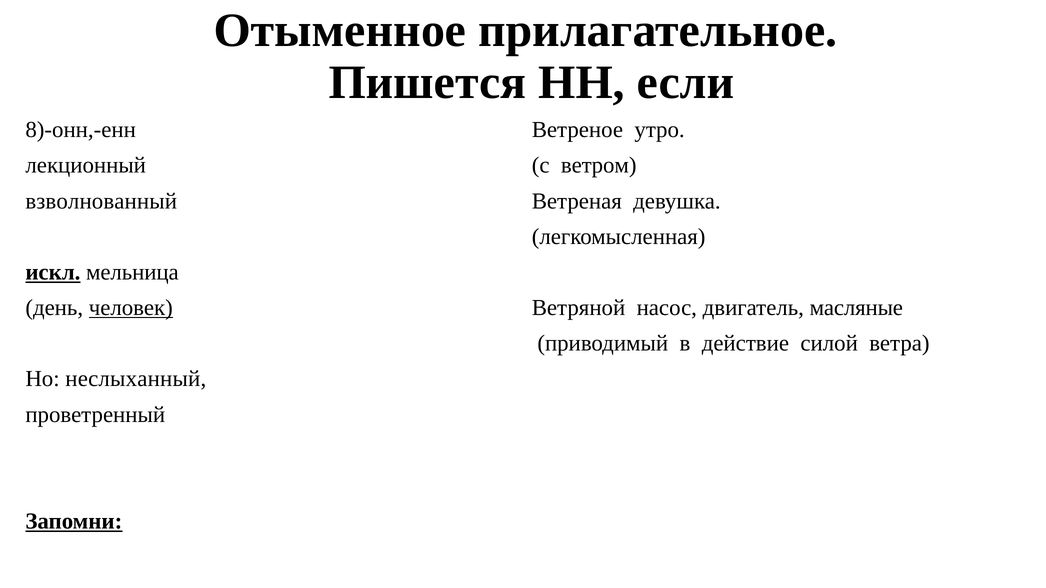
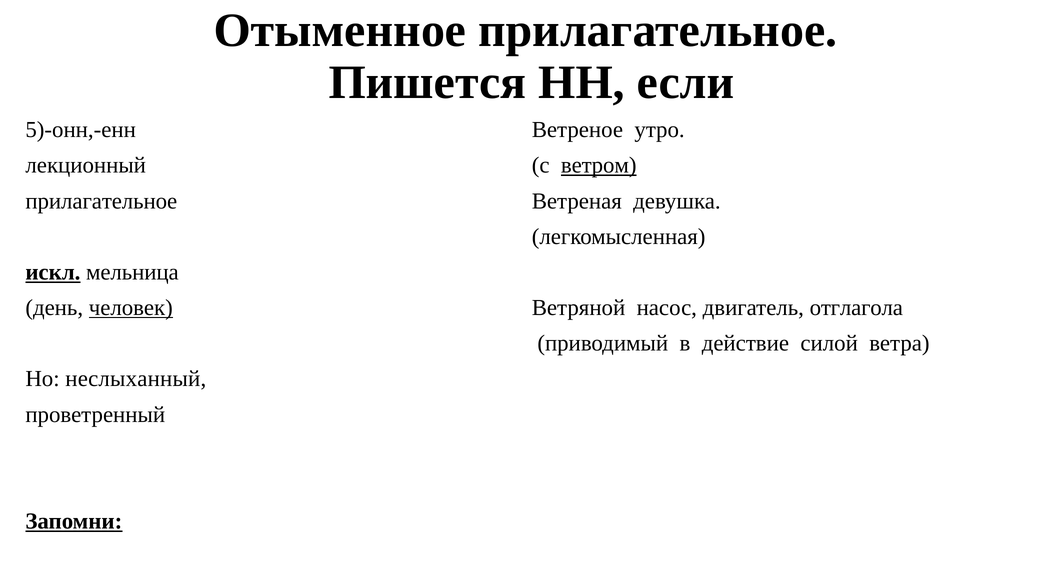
8)-онн,-енн: 8)-онн,-енн -> 5)-онн,-енн
ветром underline: none -> present
взволнованный at (101, 201): взволнованный -> прилагательное
масляные: масляные -> отглагола
